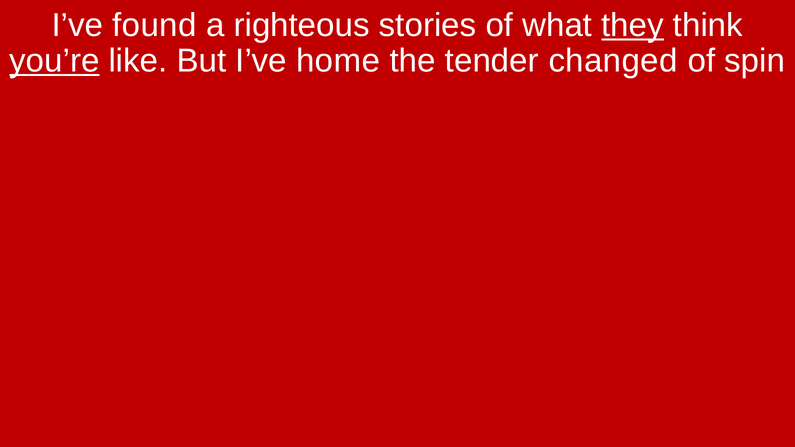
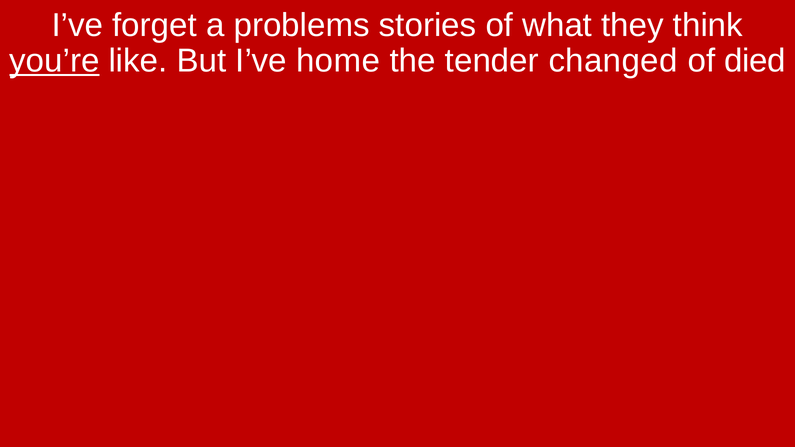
found: found -> forget
righteous: righteous -> problems
they underline: present -> none
spin: spin -> died
